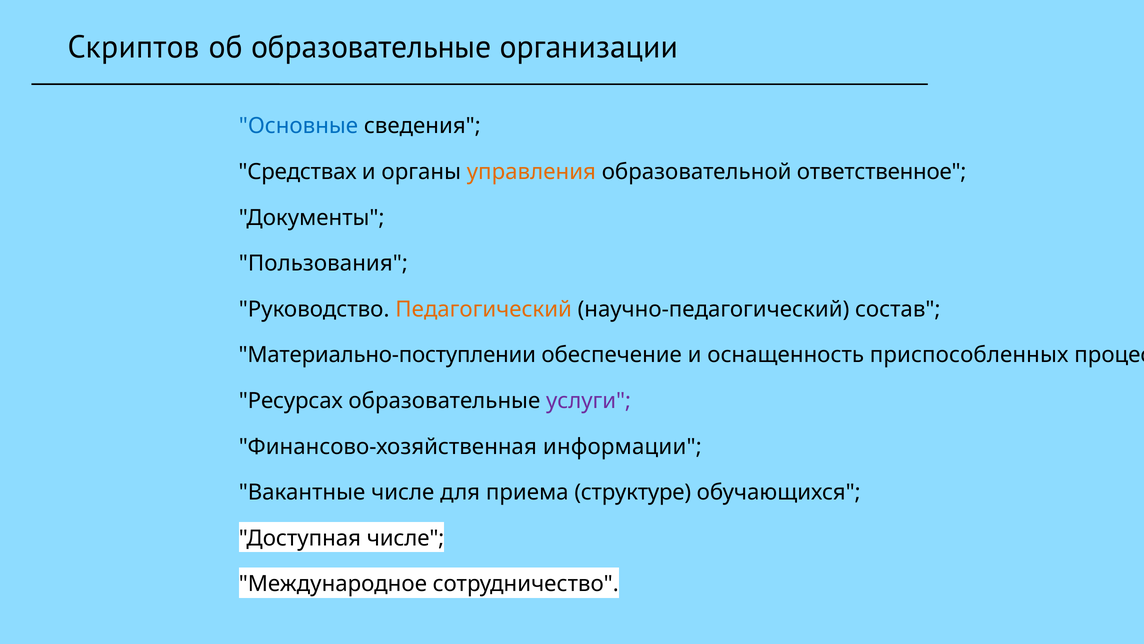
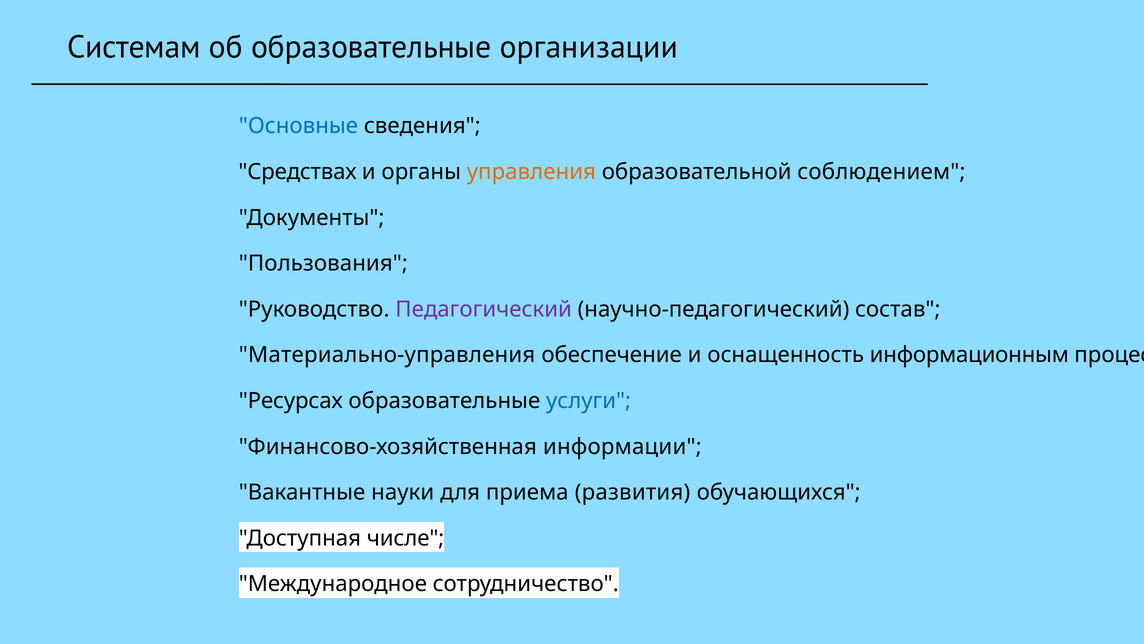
Скриптов: Скриптов -> Системам
ответственное: ответственное -> соблюдением
Педагогический colour: orange -> purple
Материально-поступлении: Материально-поступлении -> Материально-управления
приспособленных: приспособленных -> информационным
услуги colour: purple -> blue
Вакантные числе: числе -> науки
структуре: структуре -> развития
